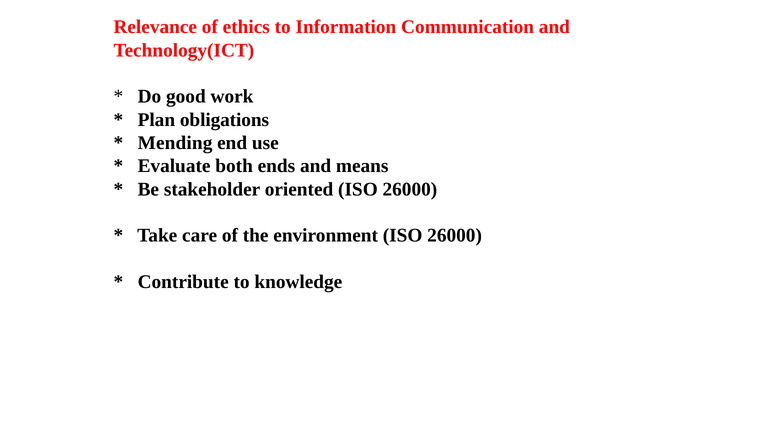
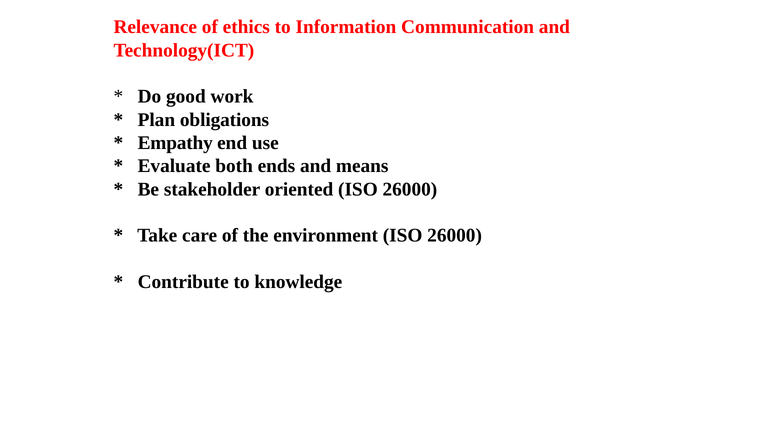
Mending: Mending -> Empathy
